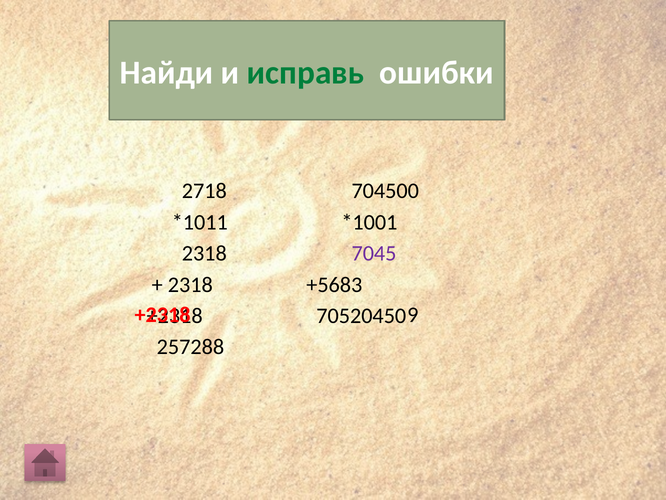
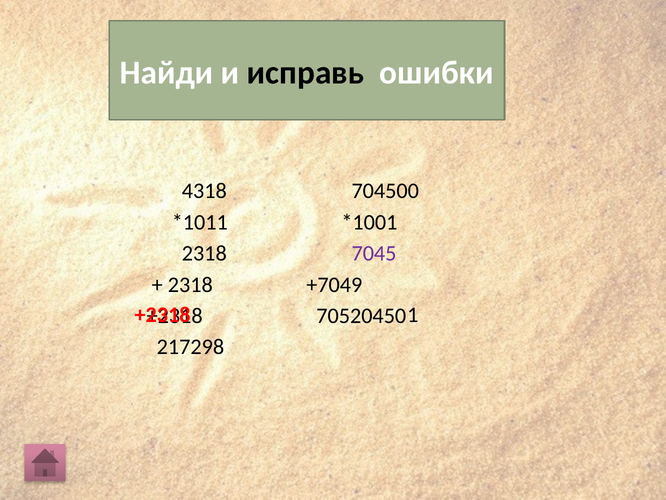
исправь colour: green -> black
2718: 2718 -> 4318
+5683: +5683 -> +7049
9: 9 -> 1
257288: 257288 -> 217298
